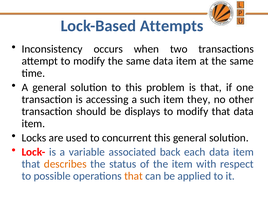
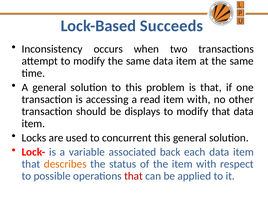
Attempts: Attempts -> Succeeds
such: such -> read
they at (199, 99): they -> with
that at (134, 176) colour: orange -> red
